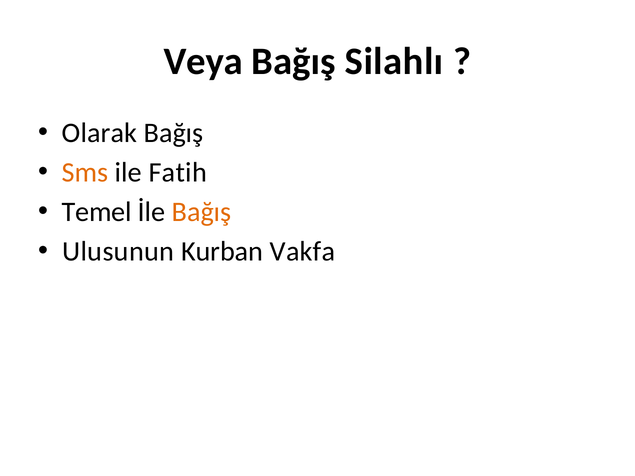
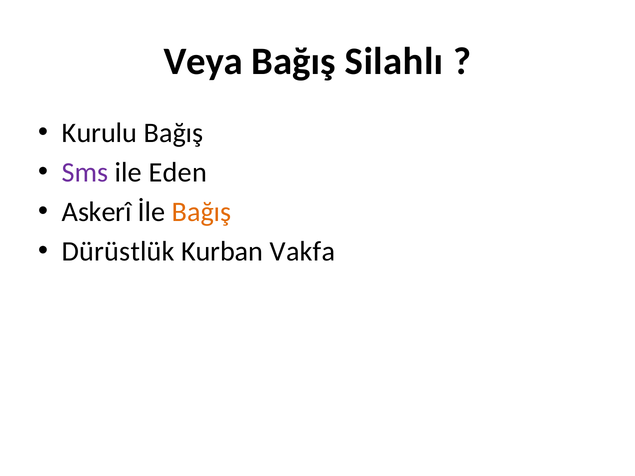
Olarak: Olarak -> Kurulu
Sms colour: orange -> purple
Fatih: Fatih -> Eden
Temel: Temel -> Askerî
Ulusunun: Ulusunun -> Dürüstlük
